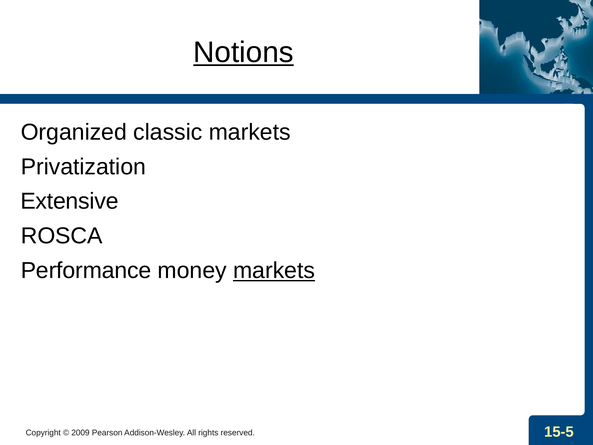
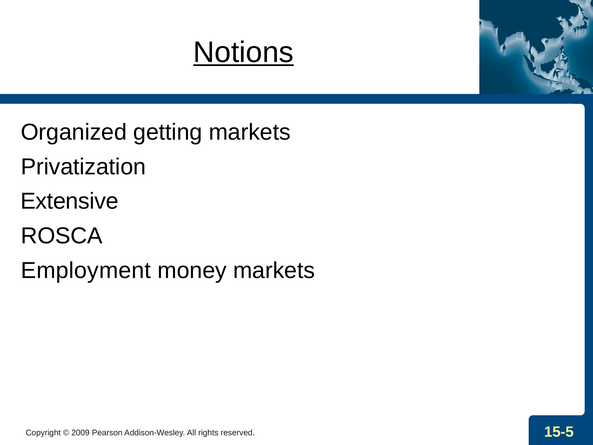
classic: classic -> getting
Performance: Performance -> Employment
markets at (274, 270) underline: present -> none
